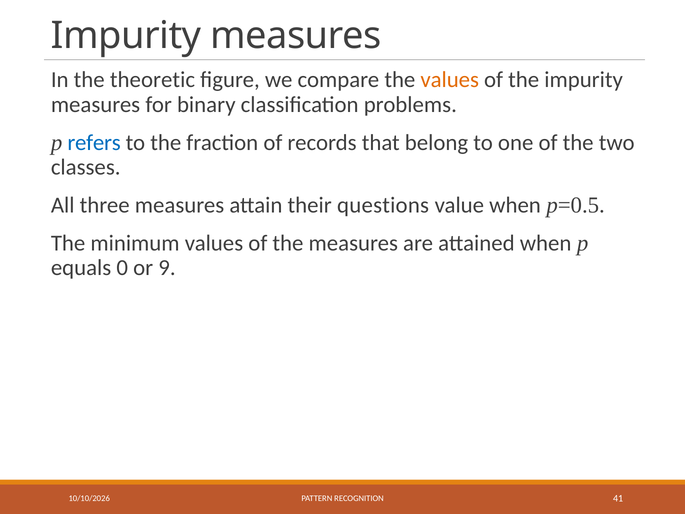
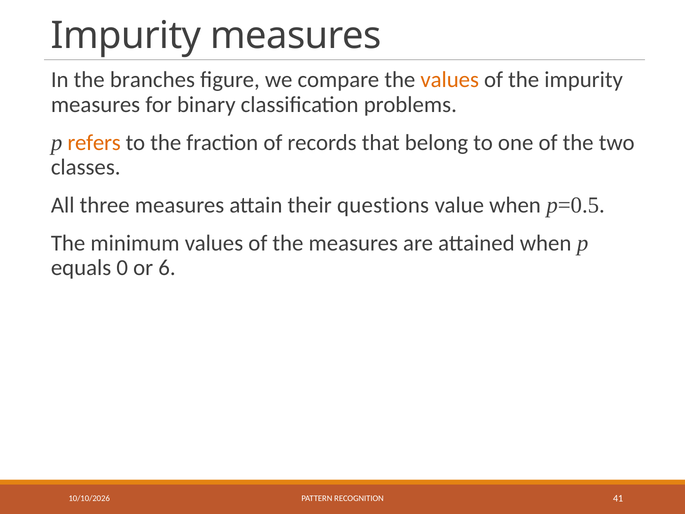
theoretic: theoretic -> branches
refers colour: blue -> orange
9: 9 -> 6
